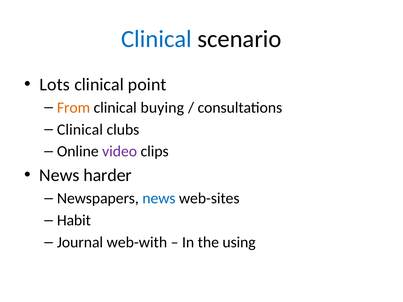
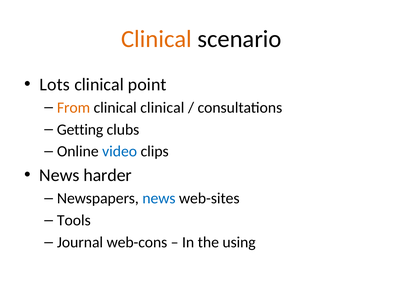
Clinical at (157, 39) colour: blue -> orange
clinical buying: buying -> clinical
Clinical at (80, 130): Clinical -> Getting
video colour: purple -> blue
Habit: Habit -> Tools
web-with: web-with -> web-cons
